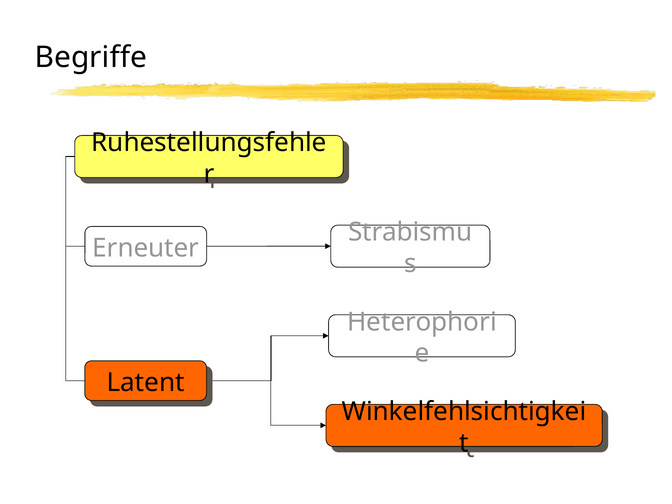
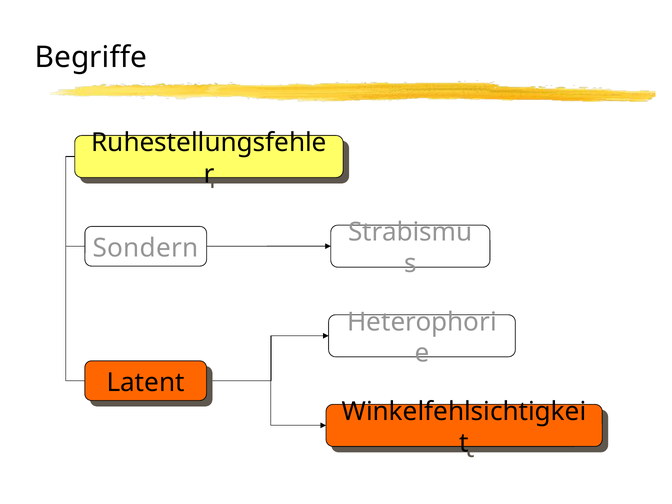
Erneuter: Erneuter -> Sondern
